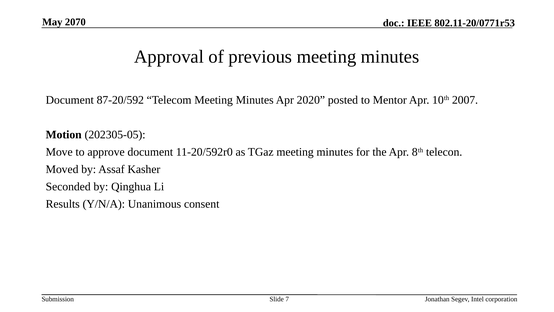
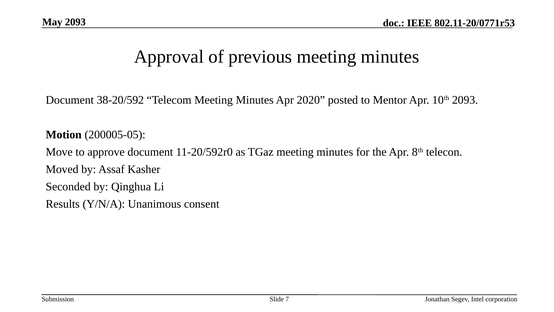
May 2070: 2070 -> 2093
87-20/592: 87-20/592 -> 38-20/592
10th 2007: 2007 -> 2093
202305-05: 202305-05 -> 200005-05
